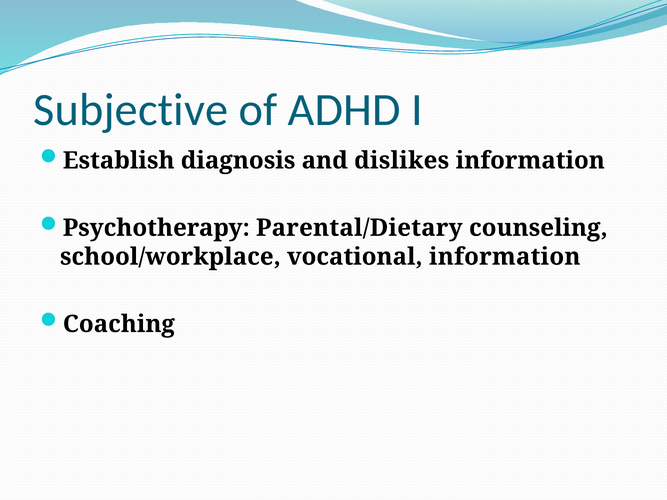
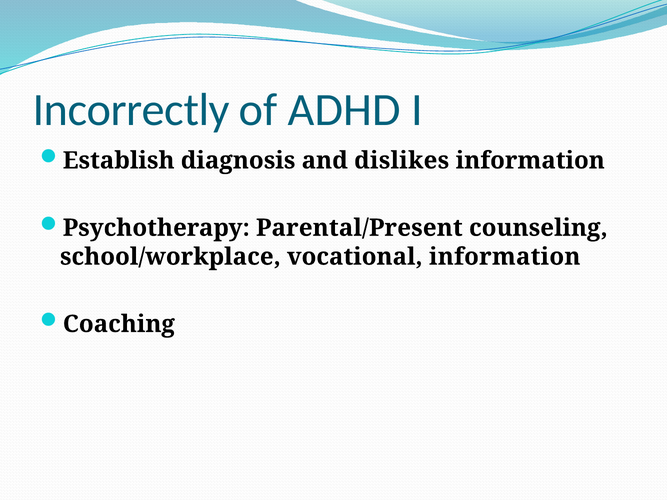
Subjective: Subjective -> Incorrectly
Parental/Dietary: Parental/Dietary -> Parental/Present
